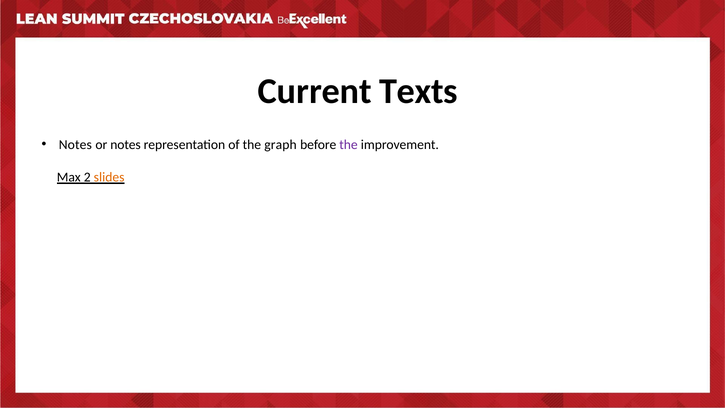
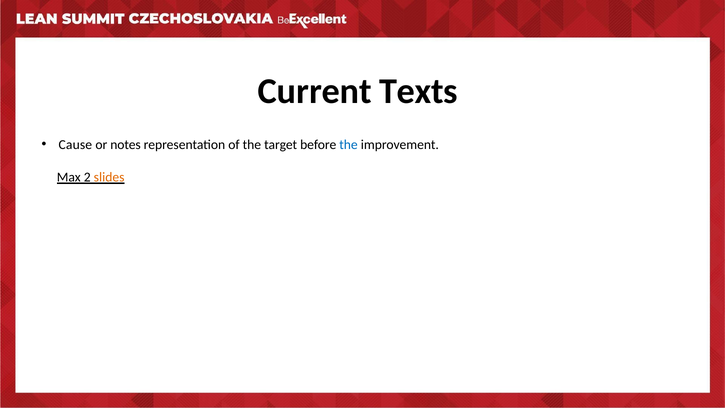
Notes at (75, 144): Notes -> Cause
graph: graph -> target
the at (349, 144) colour: purple -> blue
